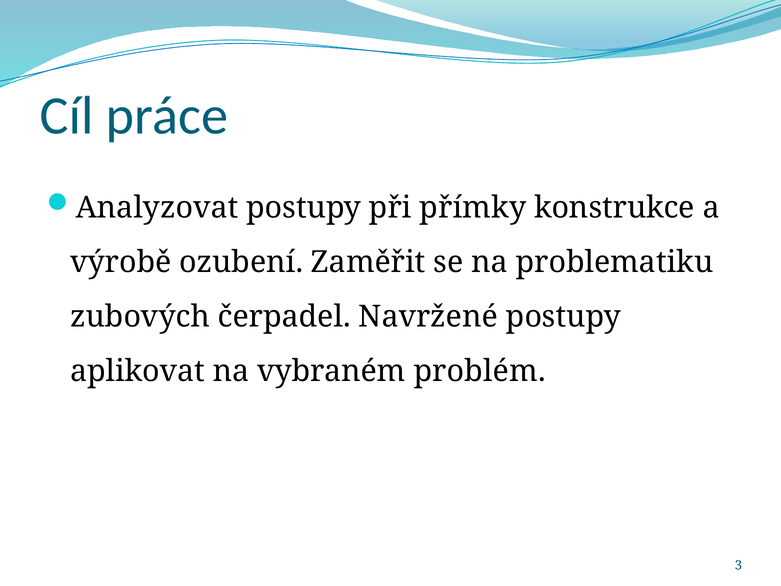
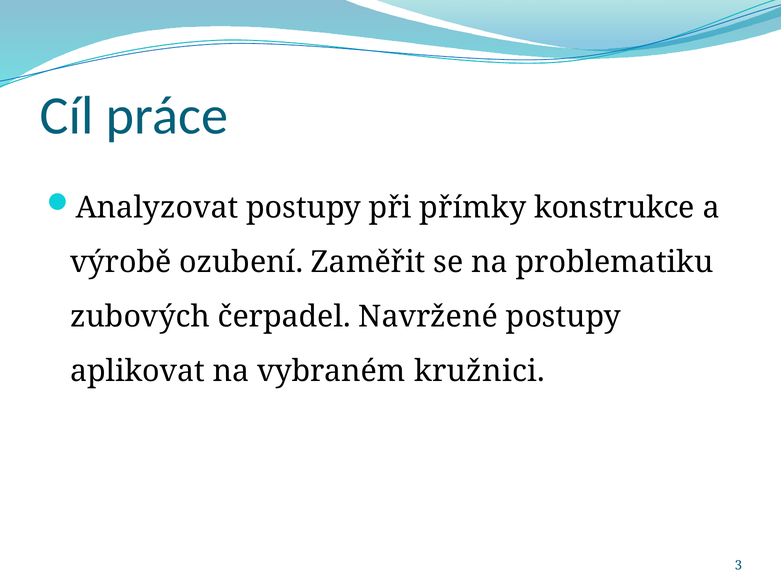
problém: problém -> kružnici
